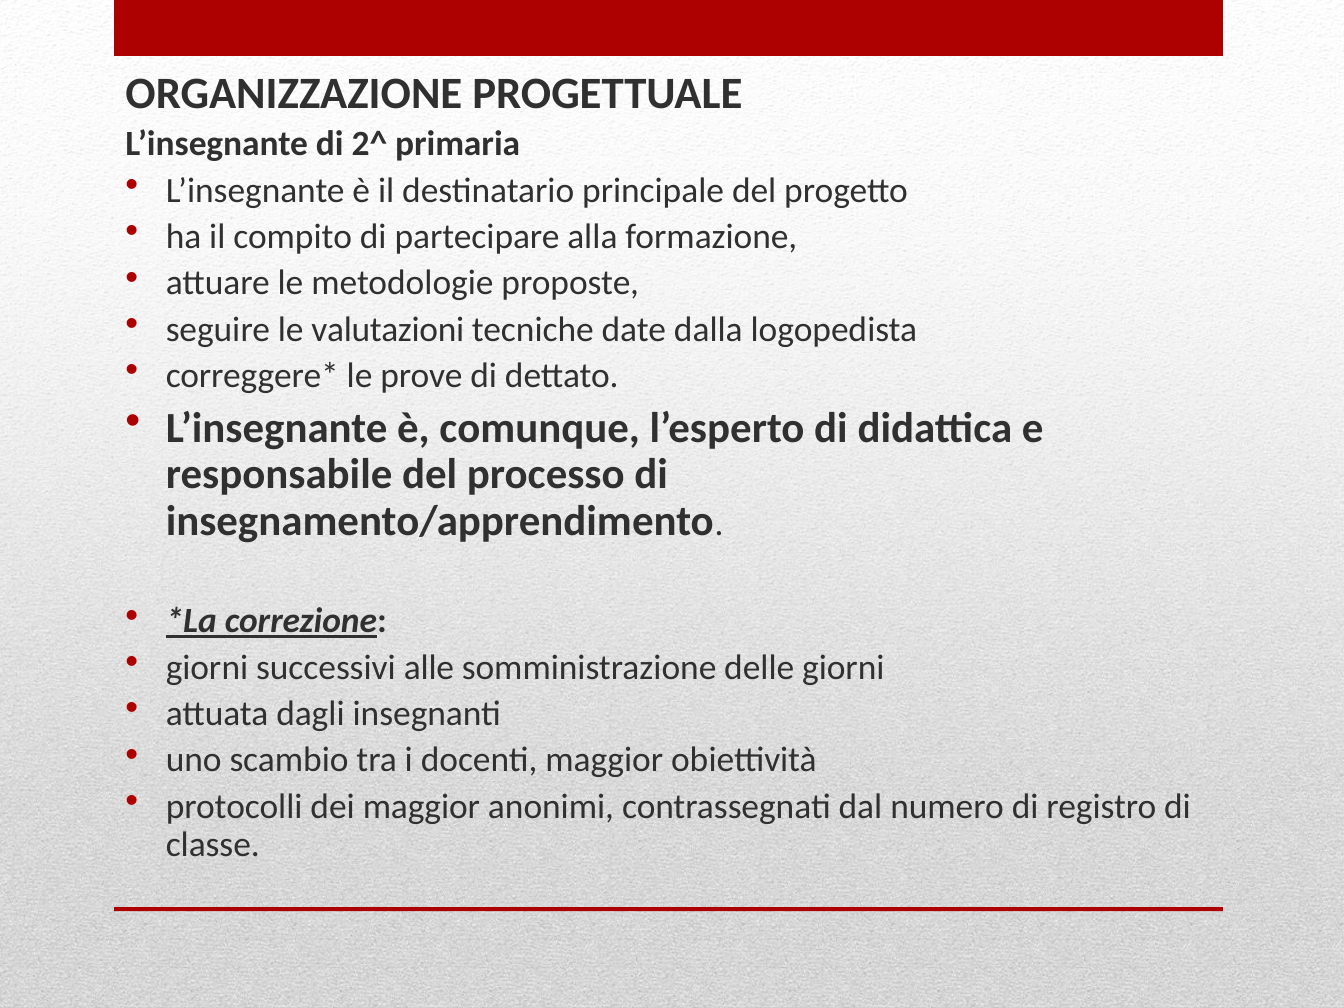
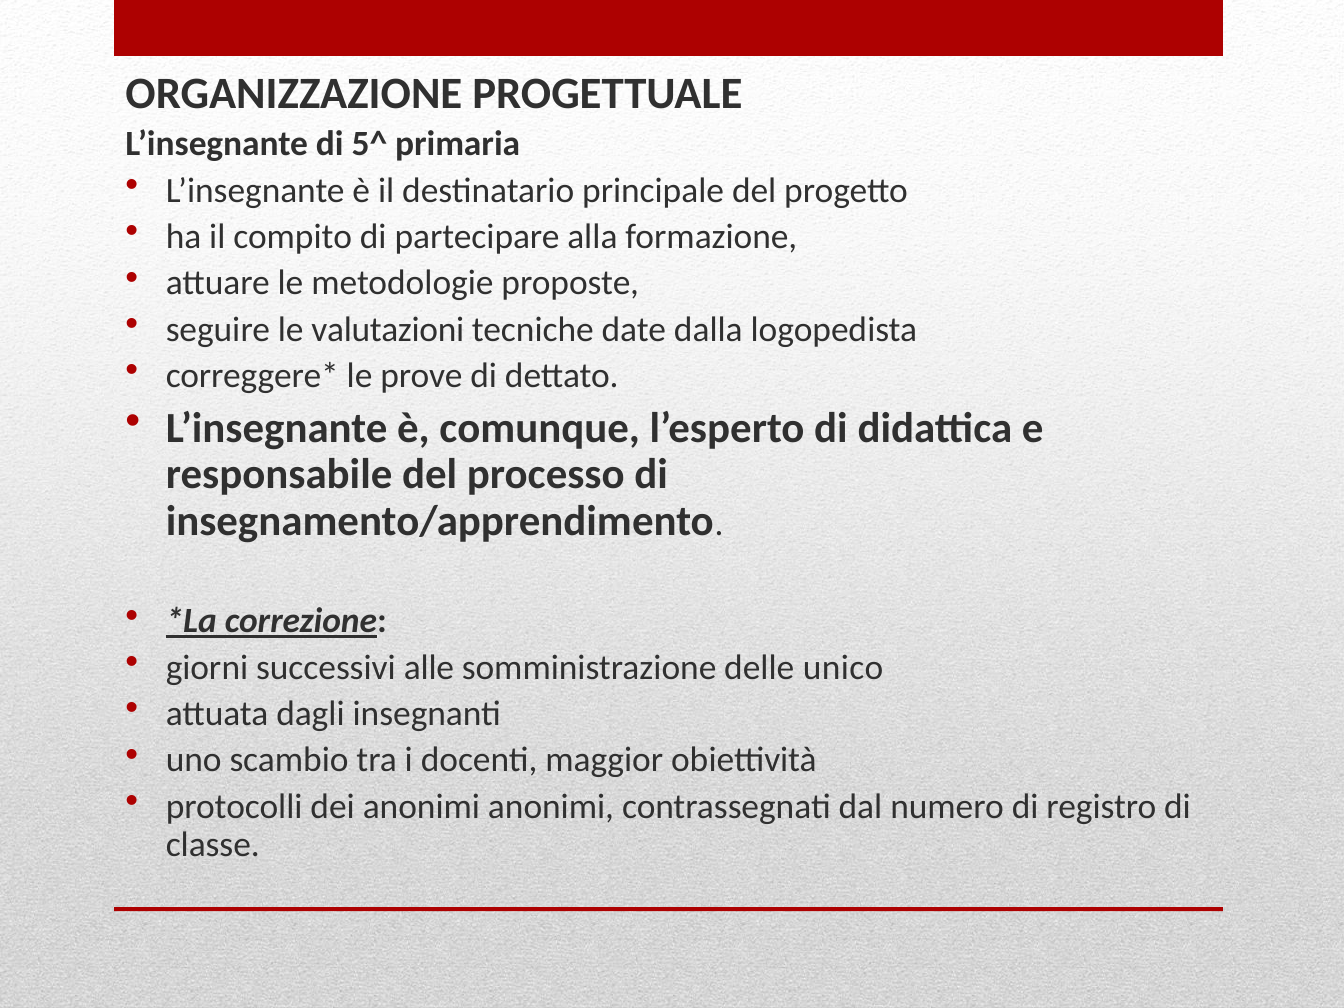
2^: 2^ -> 5^
delle giorni: giorni -> unico
dei maggior: maggior -> anonimi
